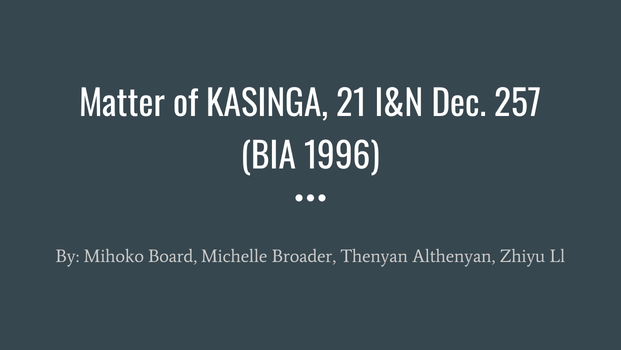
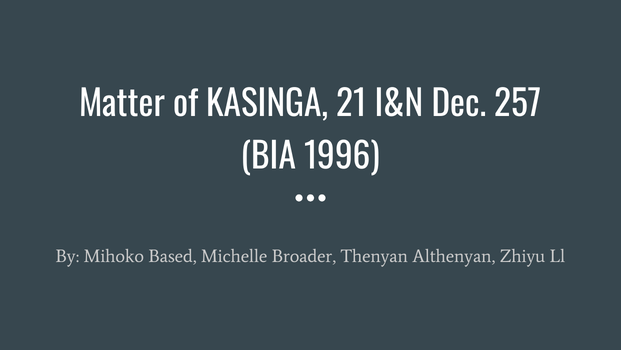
Board: Board -> Based
